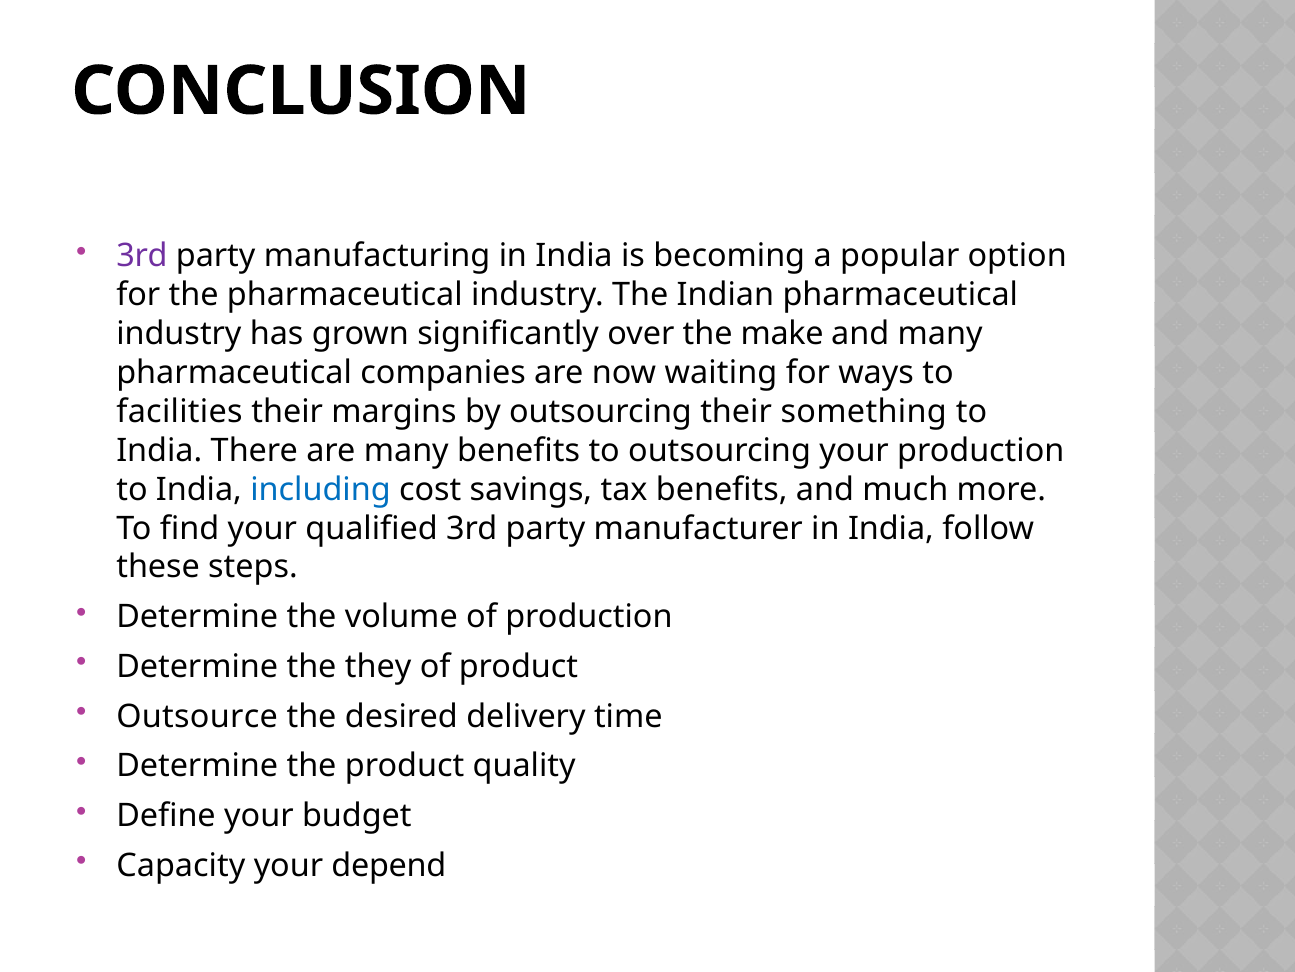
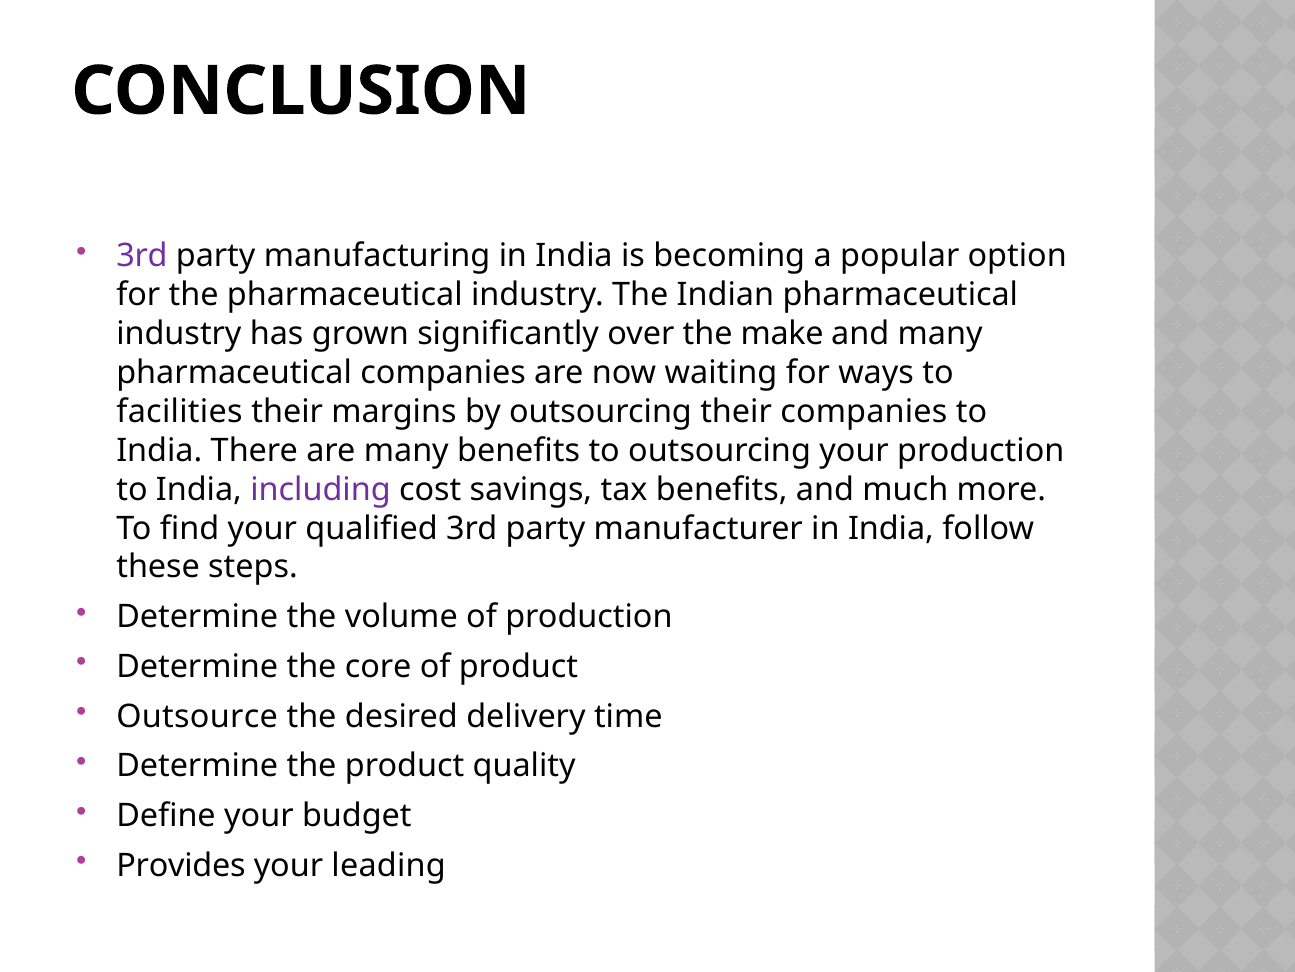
their something: something -> companies
including colour: blue -> purple
they: they -> core
Capacity: Capacity -> Provides
depend: depend -> leading
